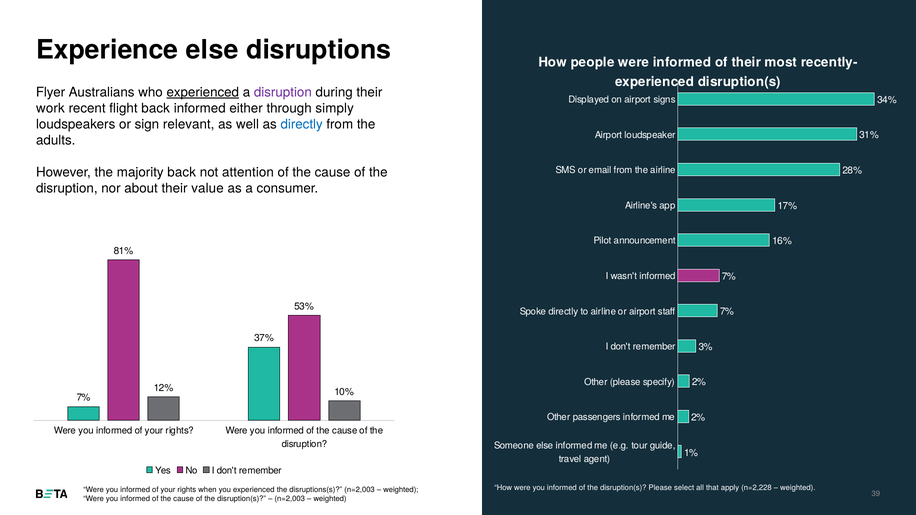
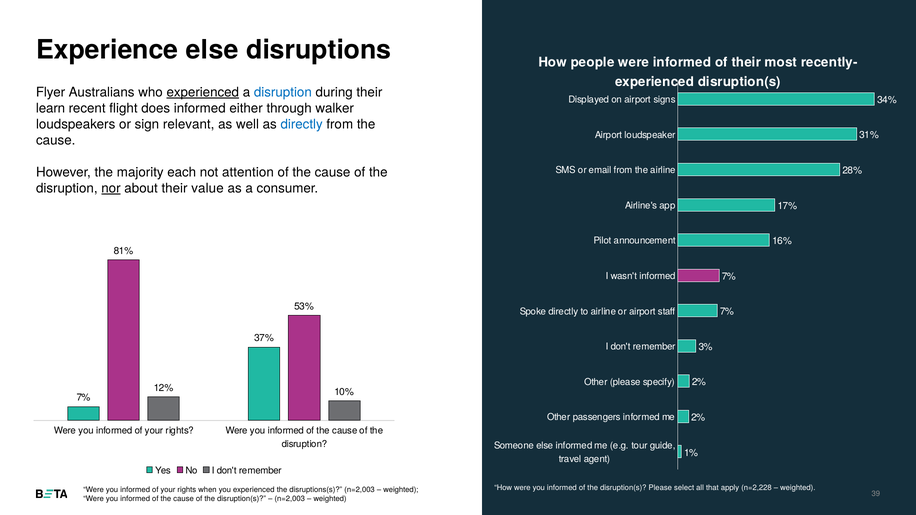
disruption at (283, 92) colour: purple -> blue
work: work -> learn
flight back: back -> does
simply: simply -> walker
adults at (56, 140): adults -> cause
majority back: back -> each
nor underline: none -> present
